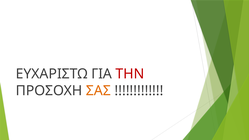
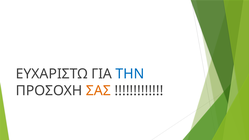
ΤΗΝ colour: red -> blue
